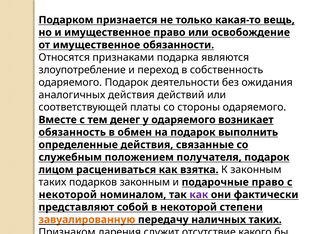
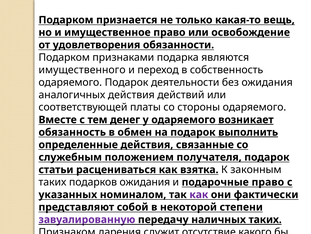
от имущественное: имущественное -> удовлетворения
Относятся at (64, 57): Относятся -> Подарком
злоупотребление: злоупотребление -> имущественного
выполнить underline: none -> present
лицом: лицом -> статьи
подарков законным: законным -> ожидания
некоторой at (68, 194): некоторой -> указанных
завуалированную colour: orange -> purple
